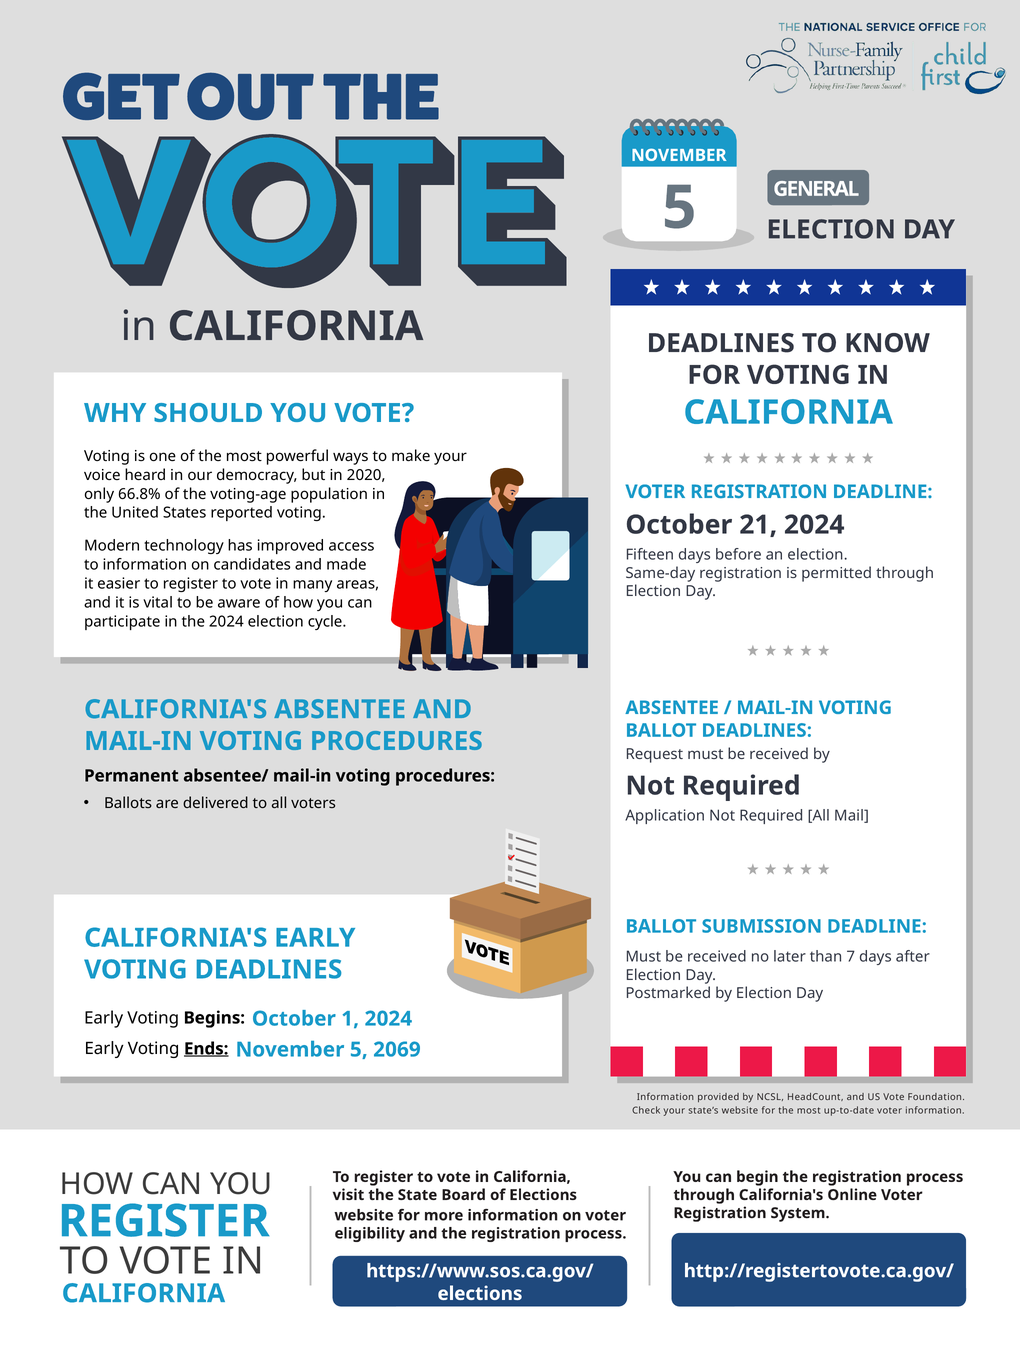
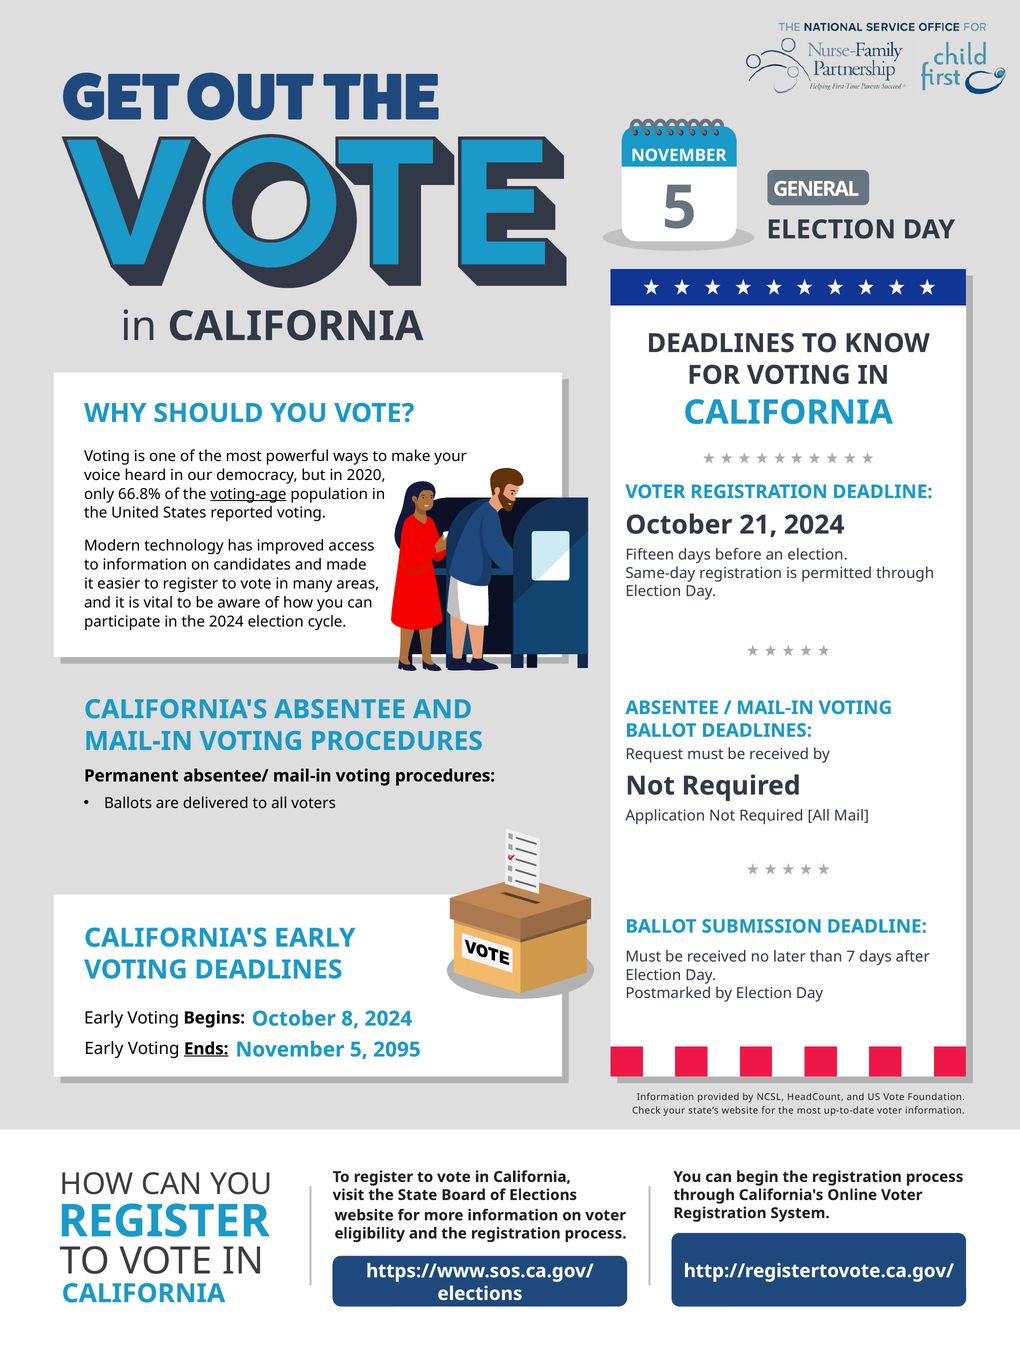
voting-age underline: none -> present
1: 1 -> 8
2069: 2069 -> 2095
